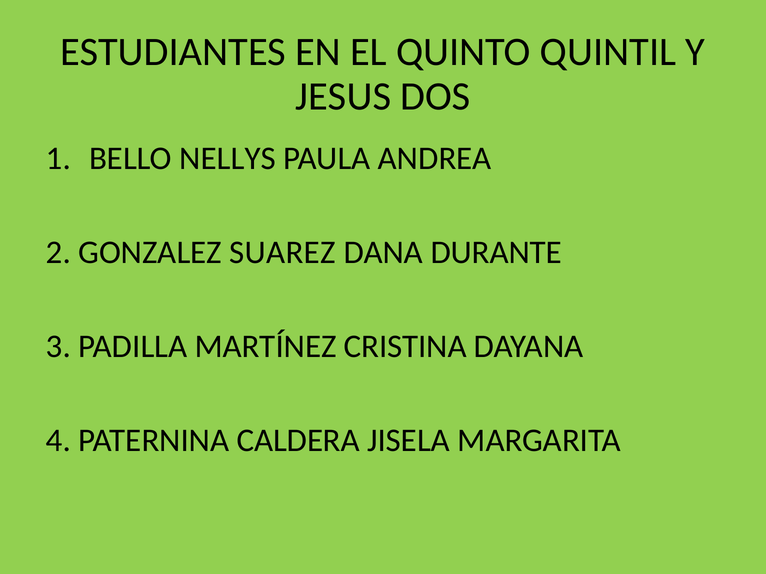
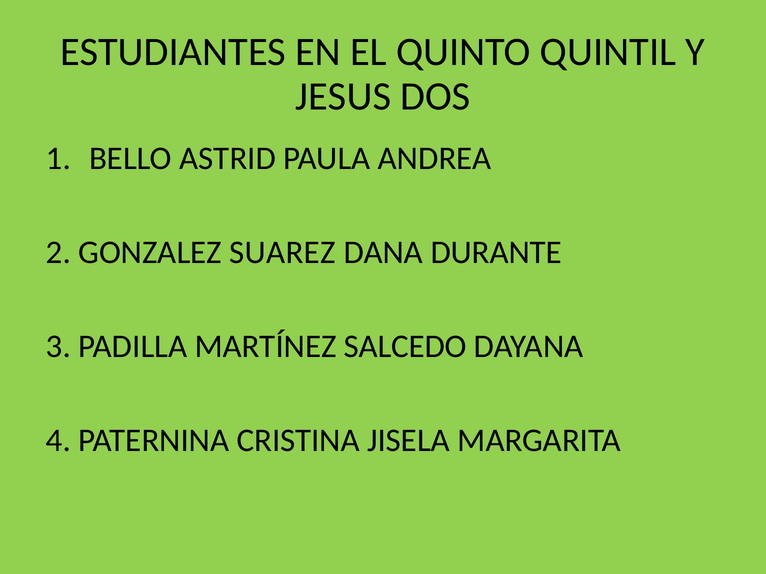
NELLYS: NELLYS -> ASTRID
CRISTINA: CRISTINA -> SALCEDO
CALDERA: CALDERA -> CRISTINA
